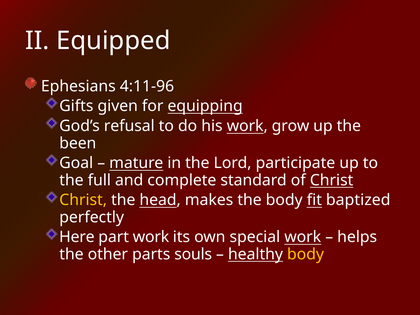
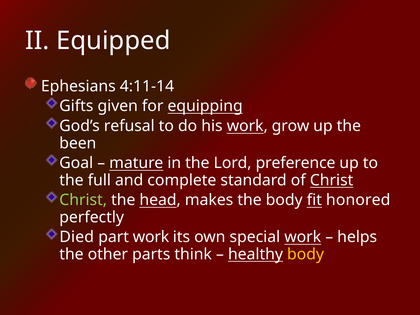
4:11-96: 4:11-96 -> 4:11-14
participate: participate -> preference
Christ at (83, 200) colour: yellow -> light green
baptized: baptized -> honored
Here: Here -> Died
souls: souls -> think
